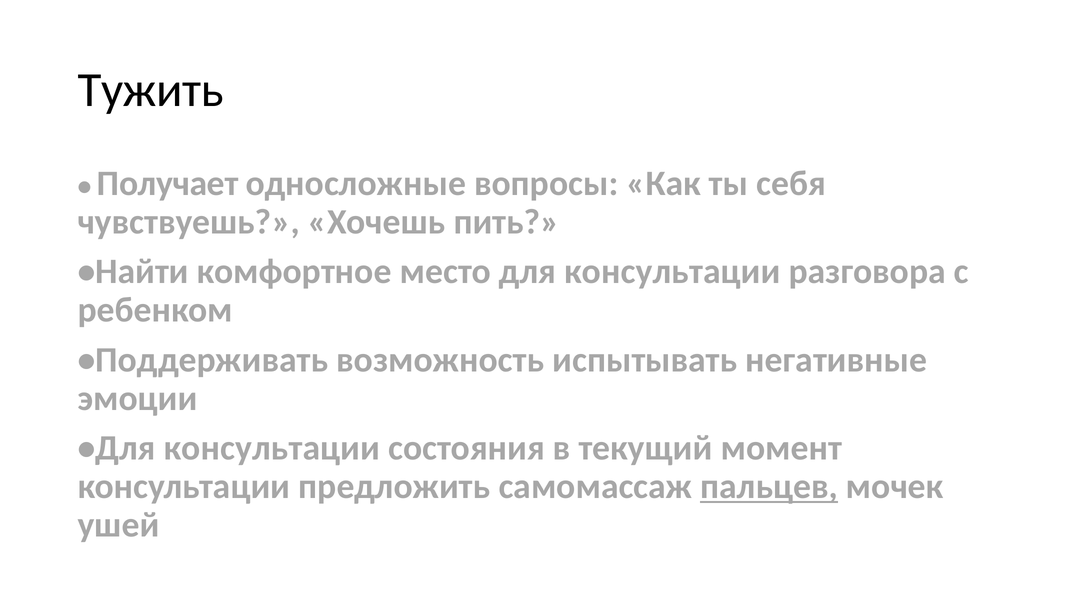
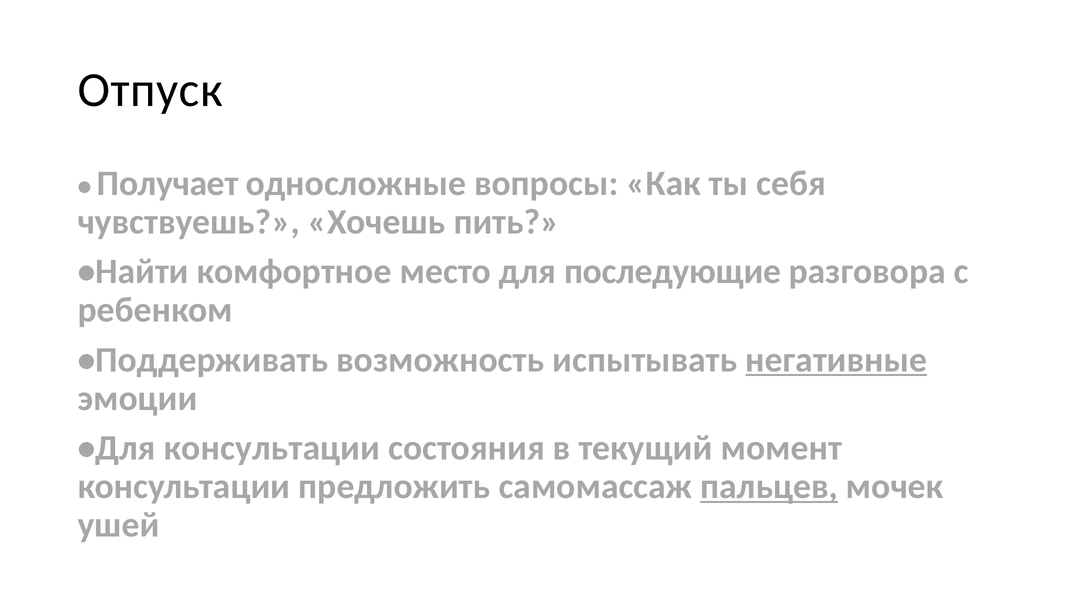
Тужить: Тужить -> Отпуск
место для консультации: консультации -> последующие
негативные underline: none -> present
